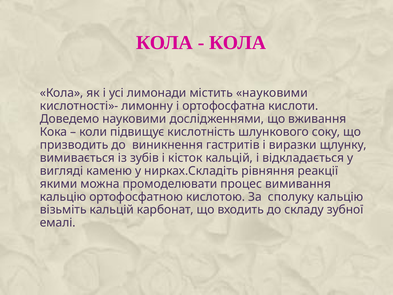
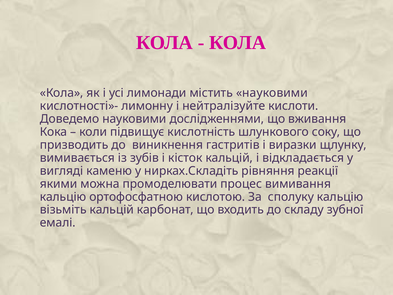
ортофосфатна: ортофосфатна -> нейтралізуйте
